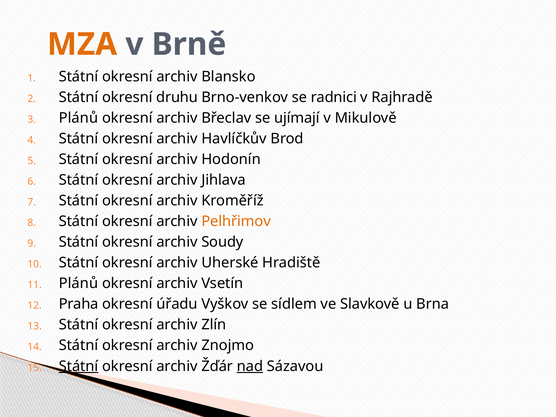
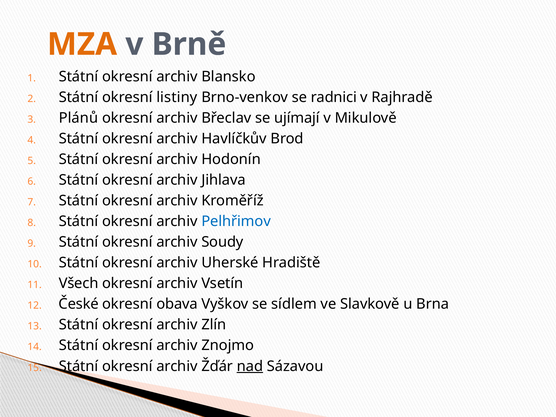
druhu: druhu -> listiny
Pelhřimov colour: orange -> blue
Plánů at (78, 283): Plánů -> Všech
Praha: Praha -> České
úřadu: úřadu -> obava
Státní at (79, 366) underline: present -> none
